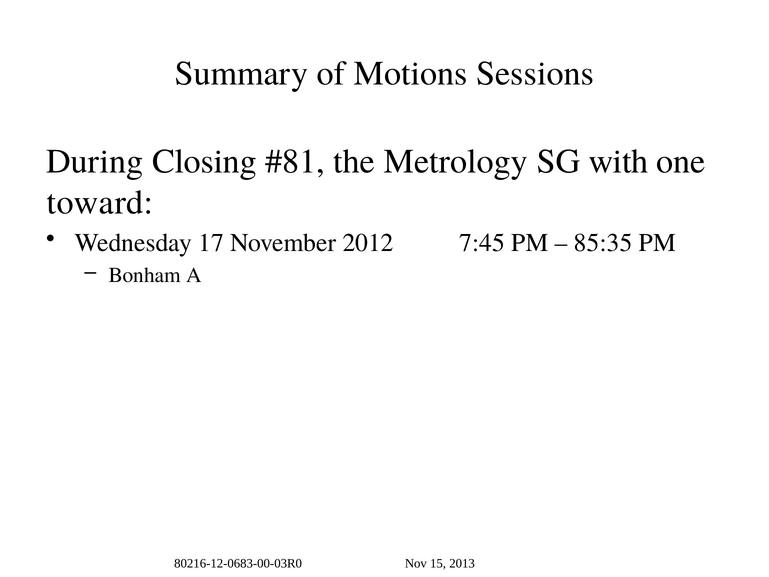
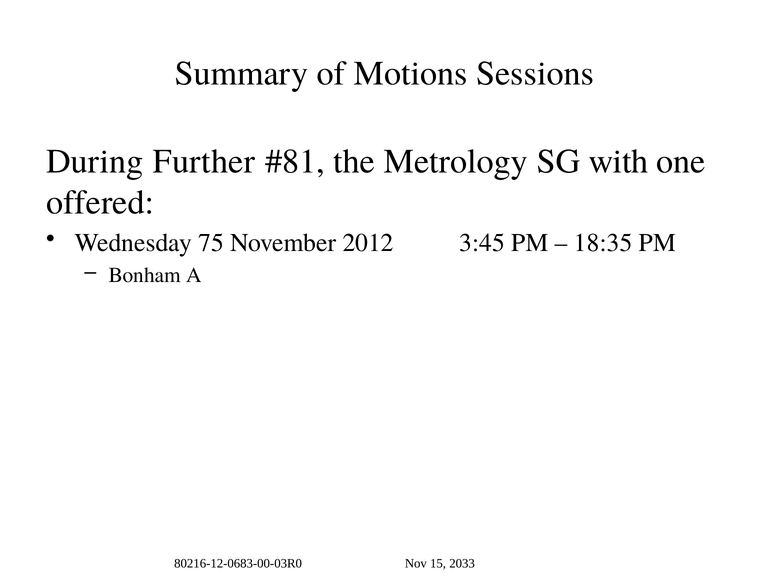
Closing: Closing -> Further
toward: toward -> offered
17: 17 -> 75
7:45: 7:45 -> 3:45
85:35: 85:35 -> 18:35
2013: 2013 -> 2033
